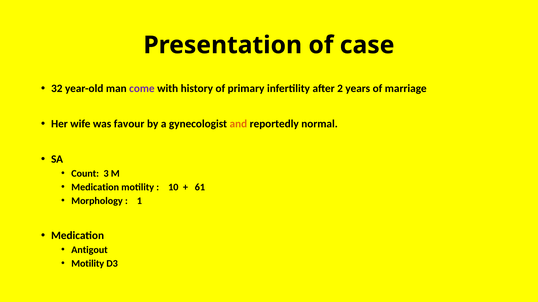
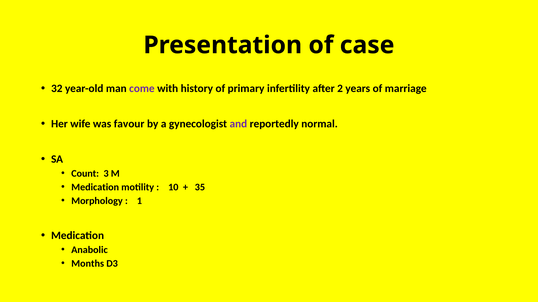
and colour: orange -> purple
61: 61 -> 35
Antigout: Antigout -> Anabolic
Motility at (88, 264): Motility -> Months
